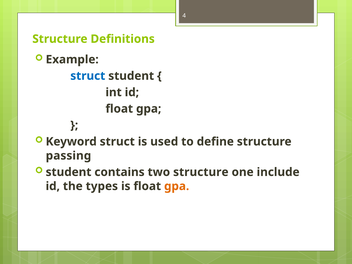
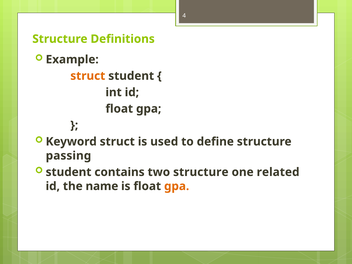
struct at (88, 76) colour: blue -> orange
include: include -> related
types: types -> name
